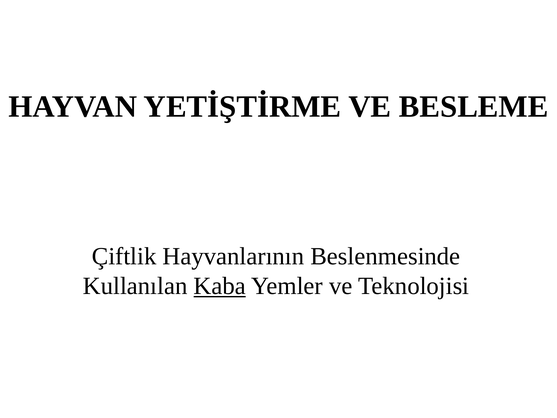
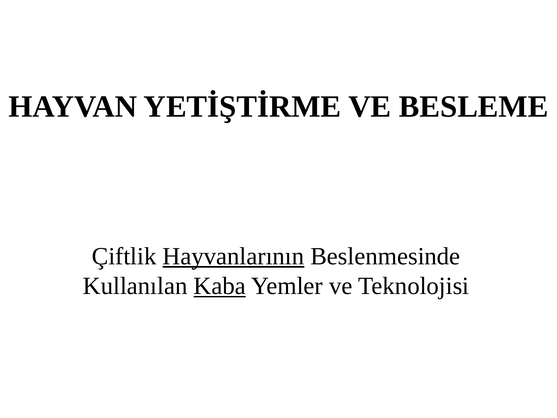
Hayvanlarının underline: none -> present
